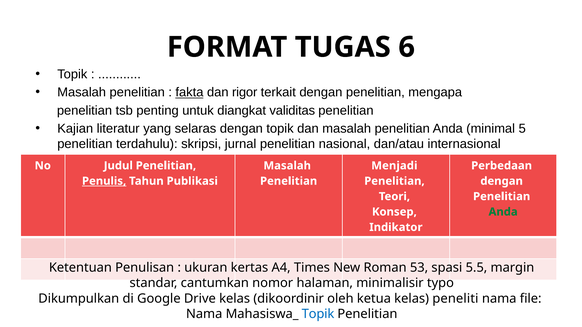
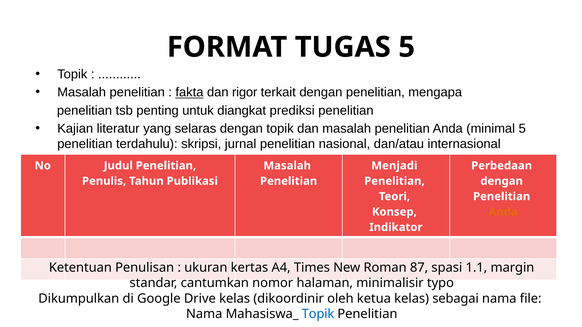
TUGAS 6: 6 -> 5
validitas: validitas -> prediksi
Penulis underline: present -> none
Anda at (503, 212) colour: green -> orange
53: 53 -> 87
5.5: 5.5 -> 1.1
peneliti: peneliti -> sebagai
